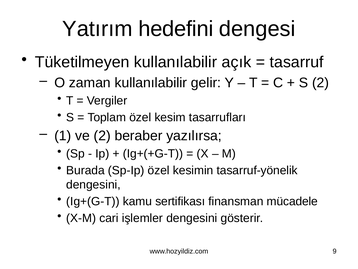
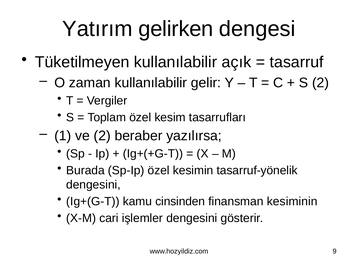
hedefini: hedefini -> gelirken
sertifikası: sertifikası -> cinsinden
mücadele: mücadele -> kesiminin
